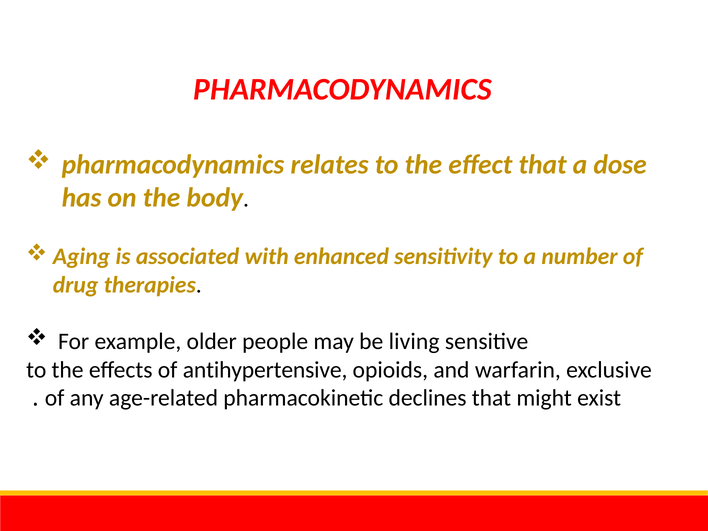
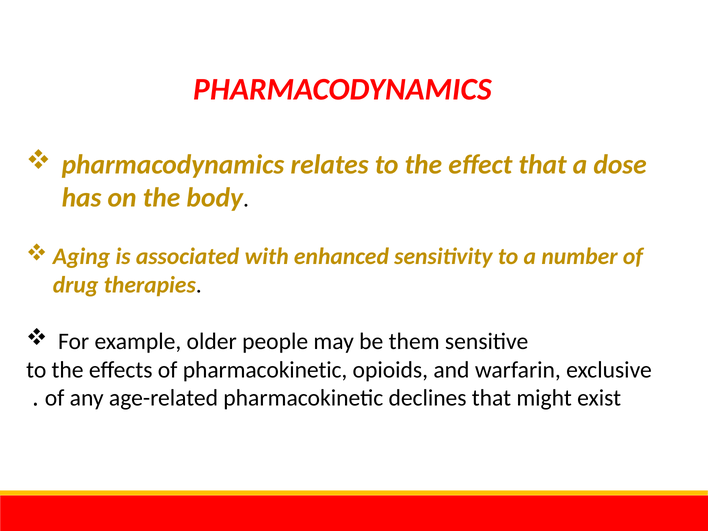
living: living -> them
of antihypertensive: antihypertensive -> pharmacokinetic
